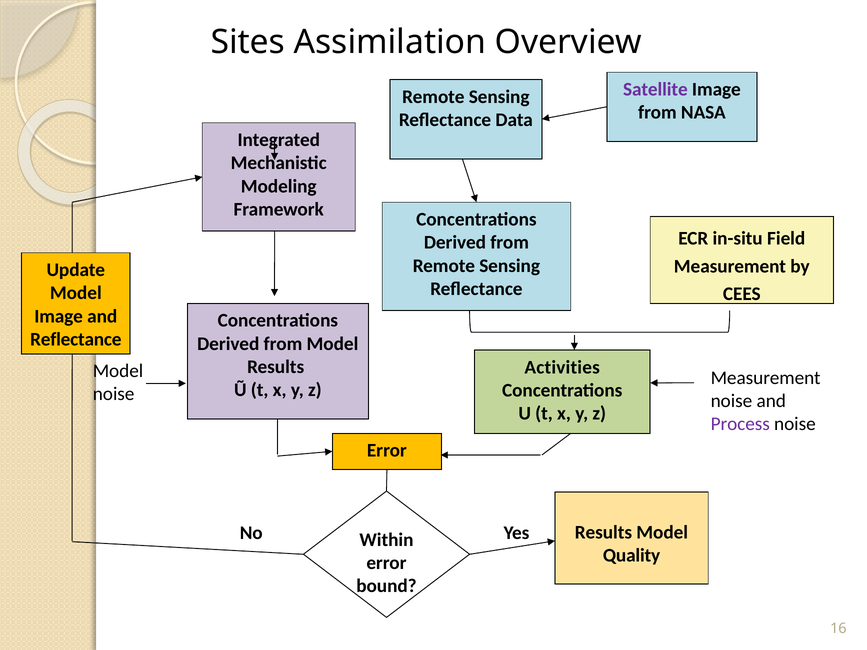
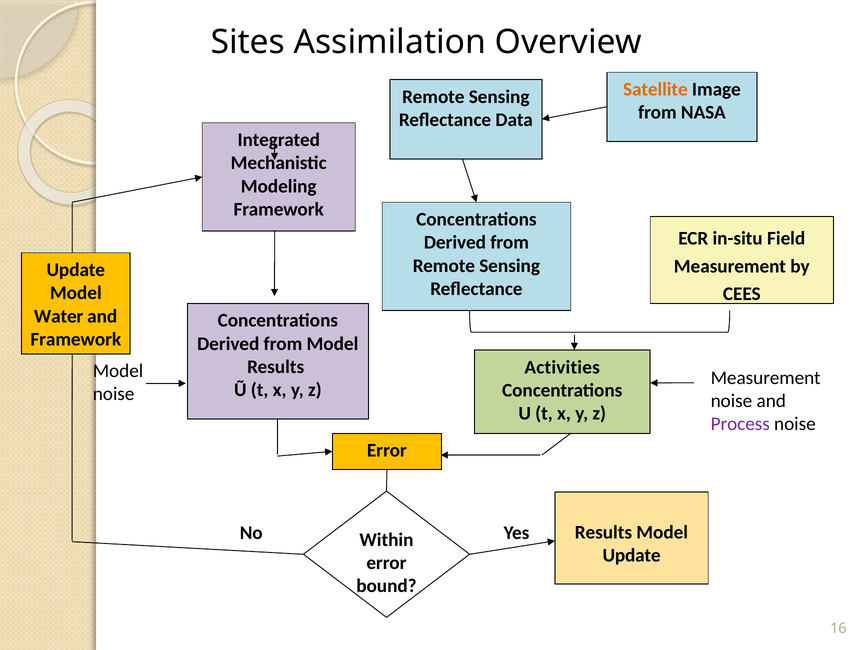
Satellite colour: purple -> orange
Image at (59, 316): Image -> Water
Reflectance at (76, 339): Reflectance -> Framework
Quality at (632, 555): Quality -> Update
